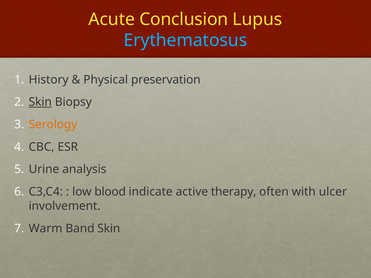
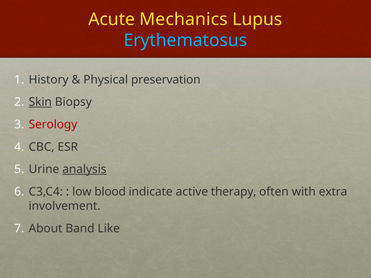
Conclusion: Conclusion -> Mechanics
Serology colour: orange -> red
analysis underline: none -> present
ulcer: ulcer -> extra
Warm: Warm -> About
Band Skin: Skin -> Like
